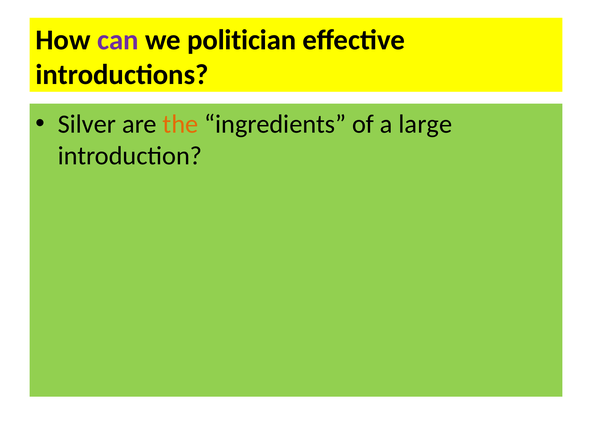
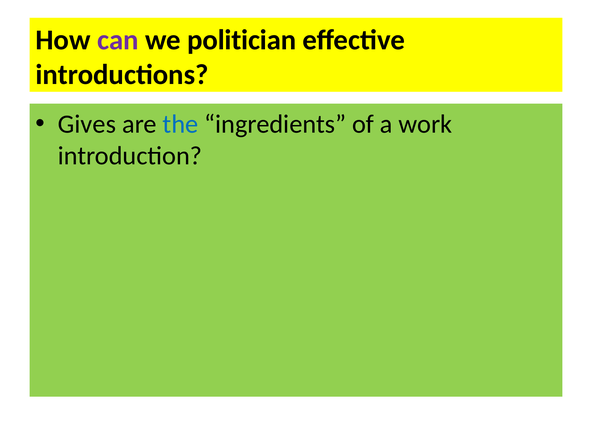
Silver: Silver -> Gives
the colour: orange -> blue
large: large -> work
